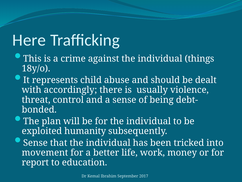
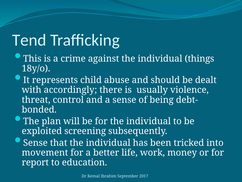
Here: Here -> Tend
humanity: humanity -> screening
